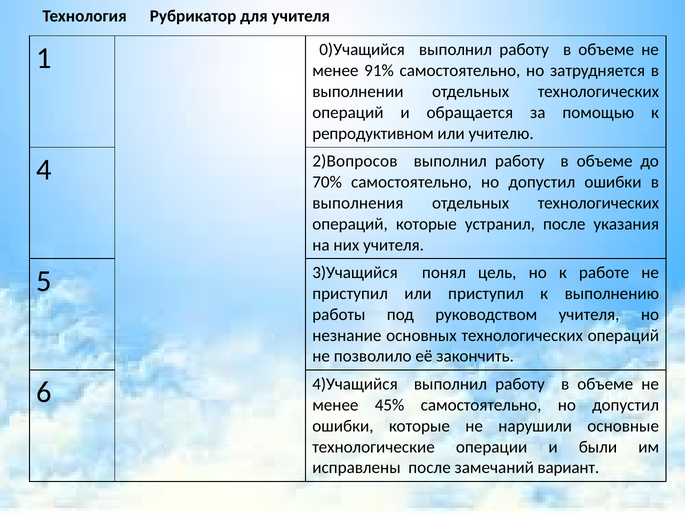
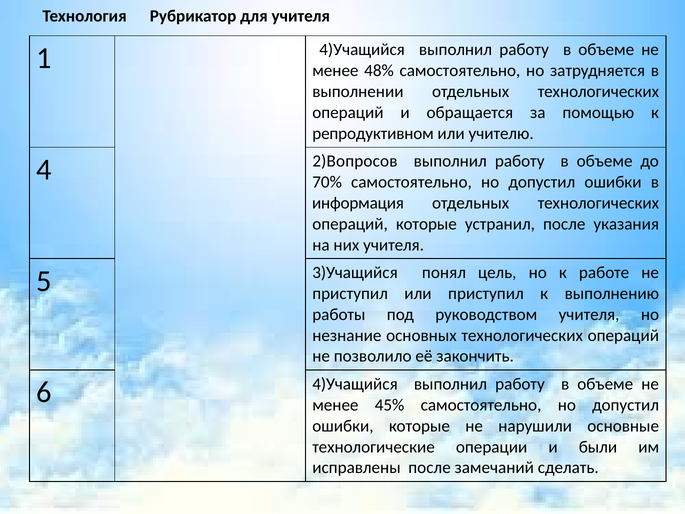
1 0)Учащийся: 0)Учащийся -> 4)Учащийся
91%: 91% -> 48%
выполнения: выполнения -> информация
вариант: вариант -> сделать
